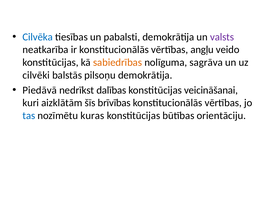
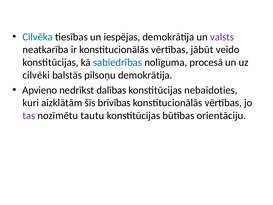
pabalsti: pabalsti -> iespējas
angļu: angļu -> jābūt
sabiedrības colour: orange -> blue
sagrāva: sagrāva -> procesā
Piedāvā: Piedāvā -> Apvieno
veicināšanai: veicināšanai -> nebaidoties
tas colour: blue -> purple
kuras: kuras -> tautu
